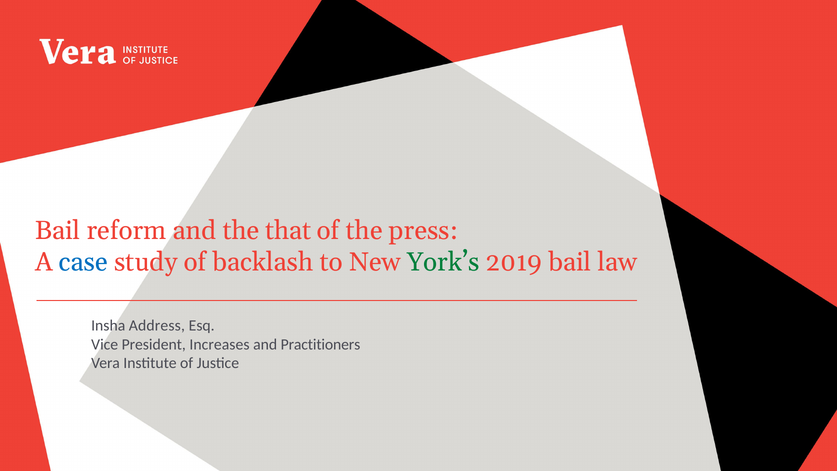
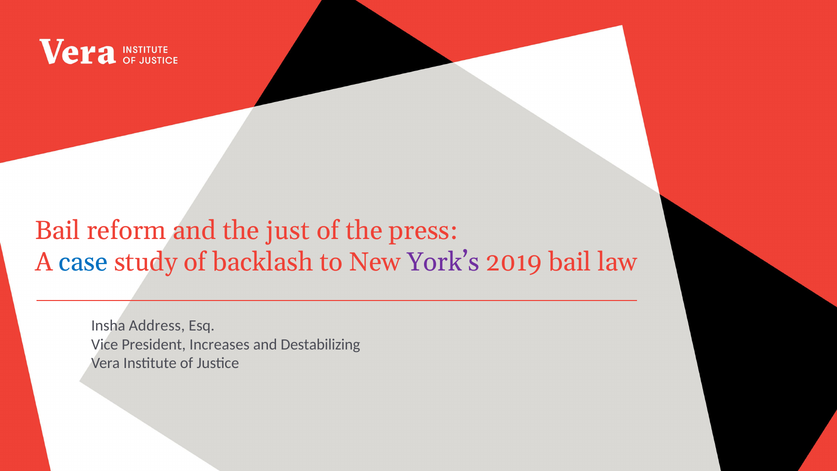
that: that -> just
York’s colour: green -> purple
Practitioners: Practitioners -> Destabilizing
